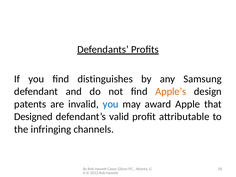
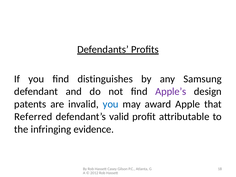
Apple’s colour: orange -> purple
Designed: Designed -> Referred
channels: channels -> evidence
